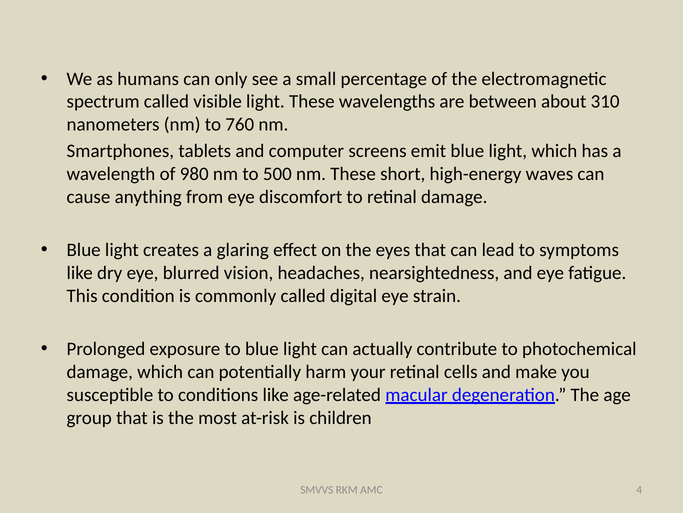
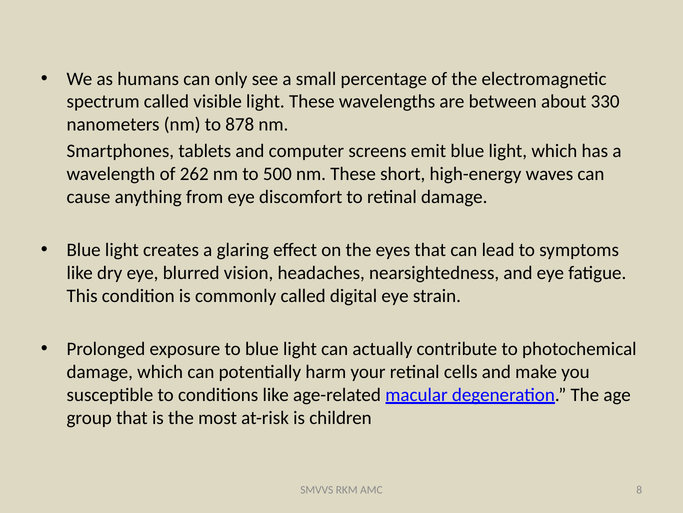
310: 310 -> 330
760: 760 -> 878
980: 980 -> 262
4: 4 -> 8
